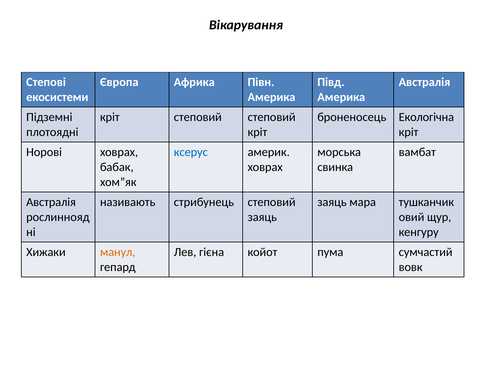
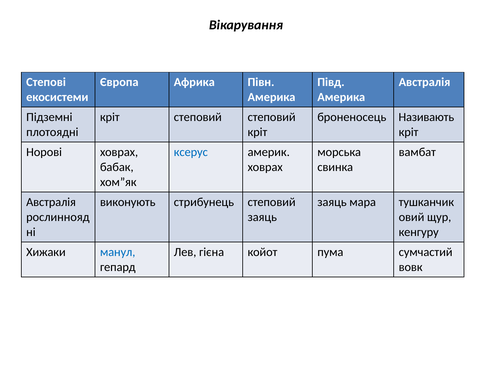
Екологічна: Екологічна -> Називають
називають: називають -> виконують
манул colour: orange -> blue
